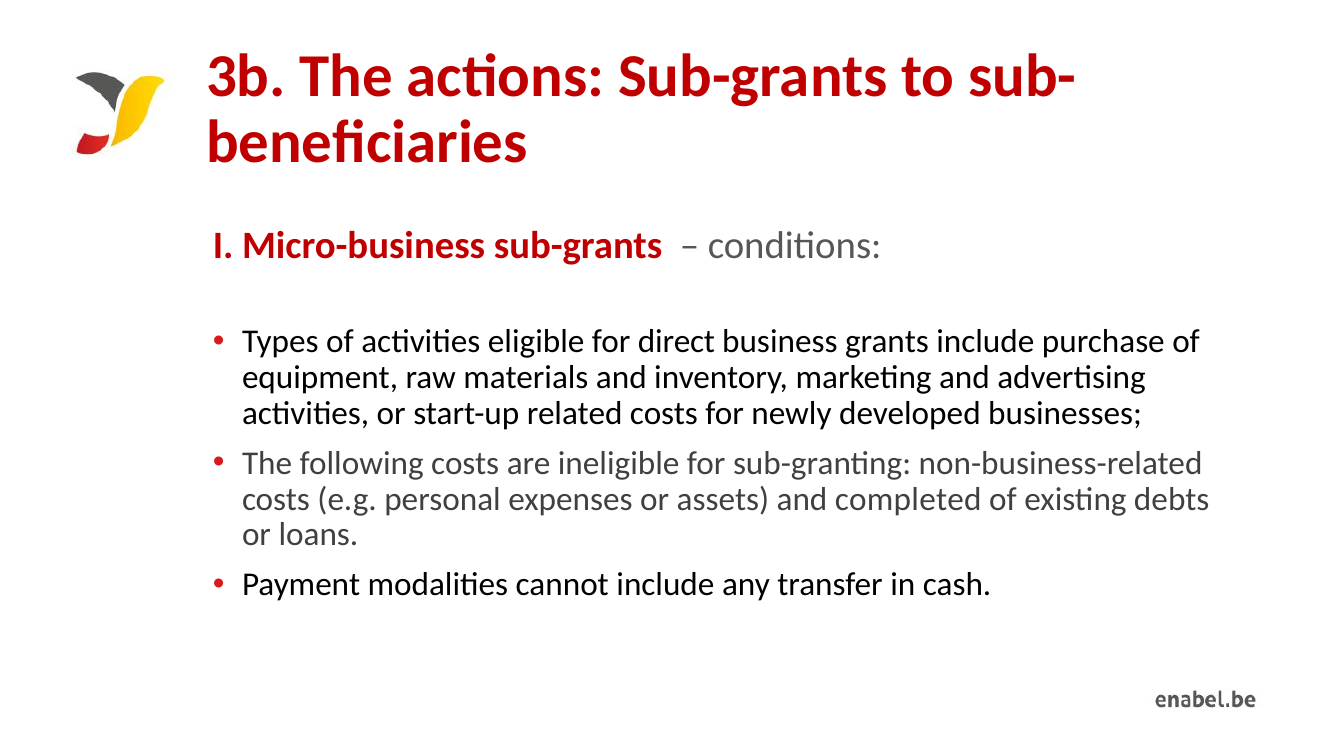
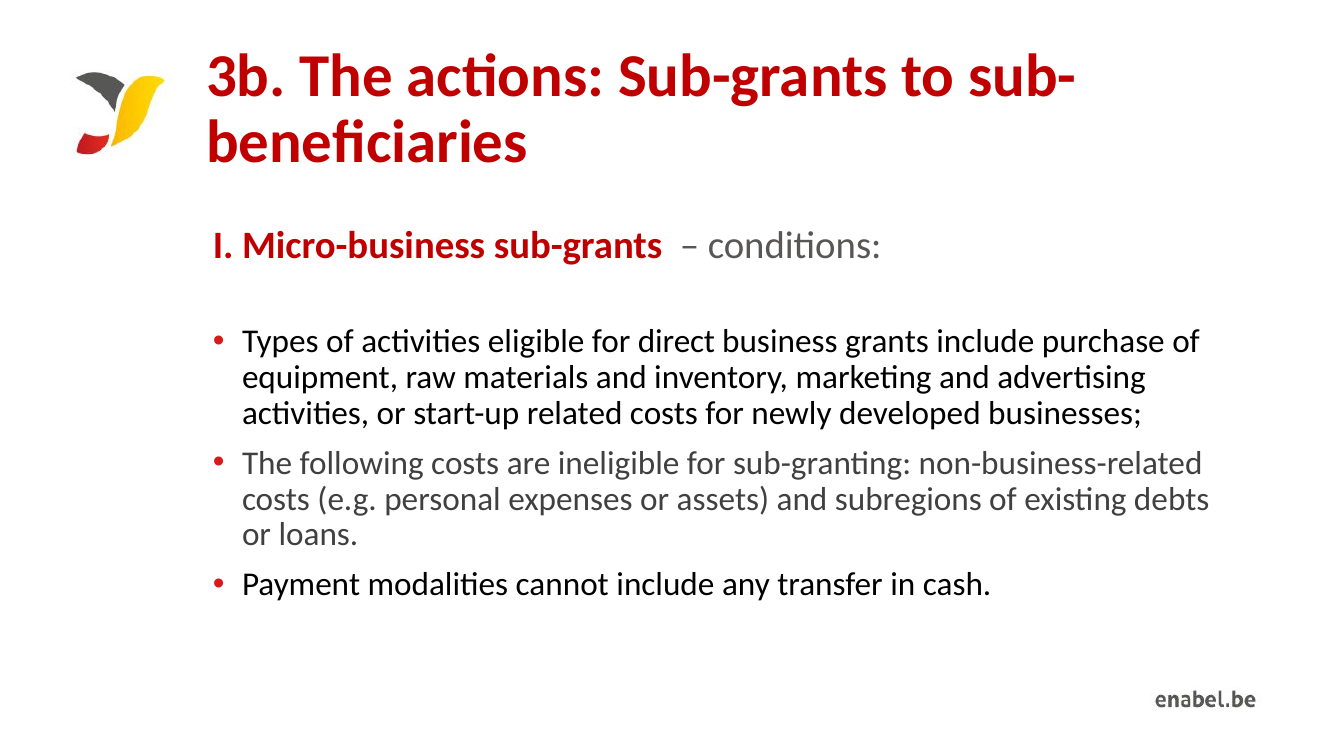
completed: completed -> subregions
